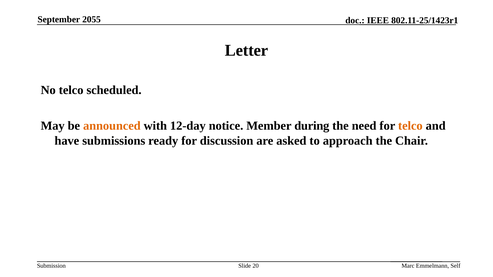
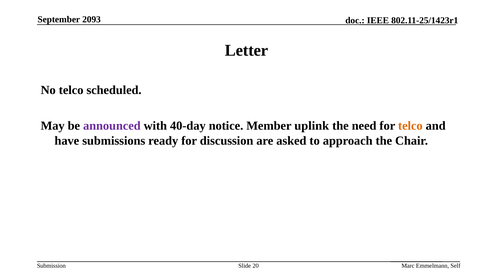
2055: 2055 -> 2093
announced colour: orange -> purple
12-day: 12-day -> 40-day
during: during -> uplink
